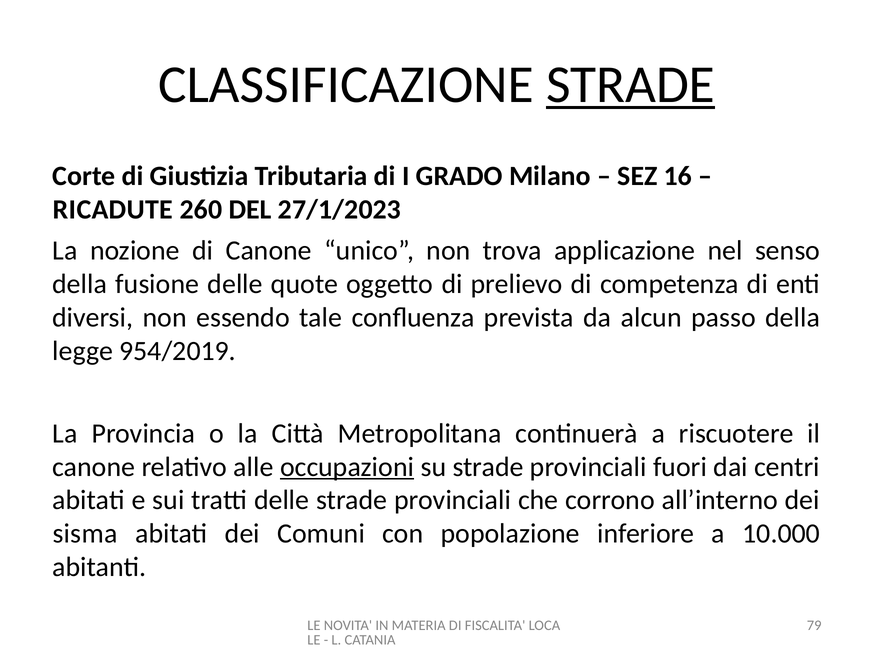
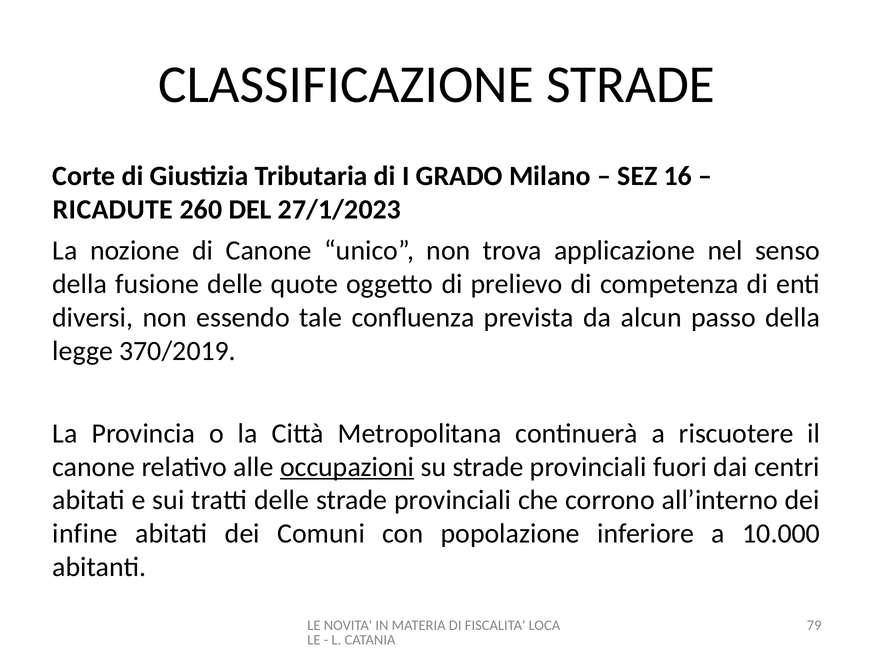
STRADE at (631, 85) underline: present -> none
954/2019: 954/2019 -> 370/2019
sisma: sisma -> infine
